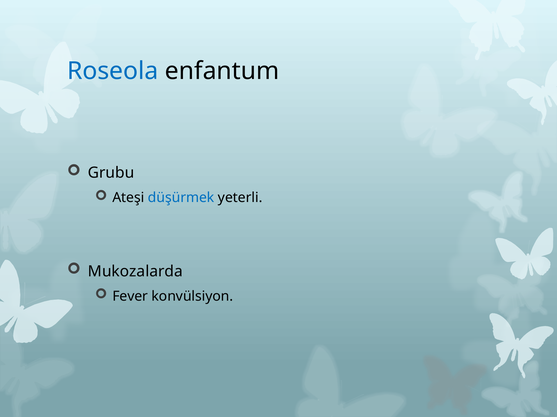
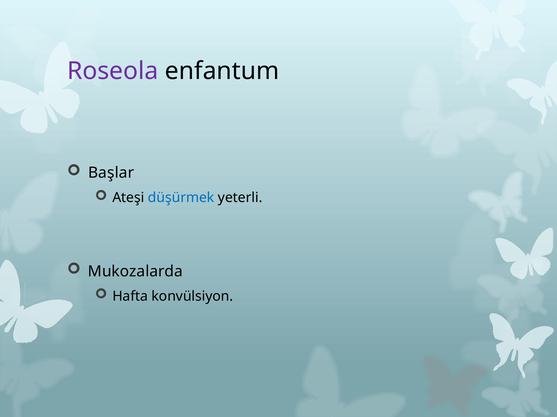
Roseola colour: blue -> purple
Grubu: Grubu -> Başlar
Fever: Fever -> Hafta
